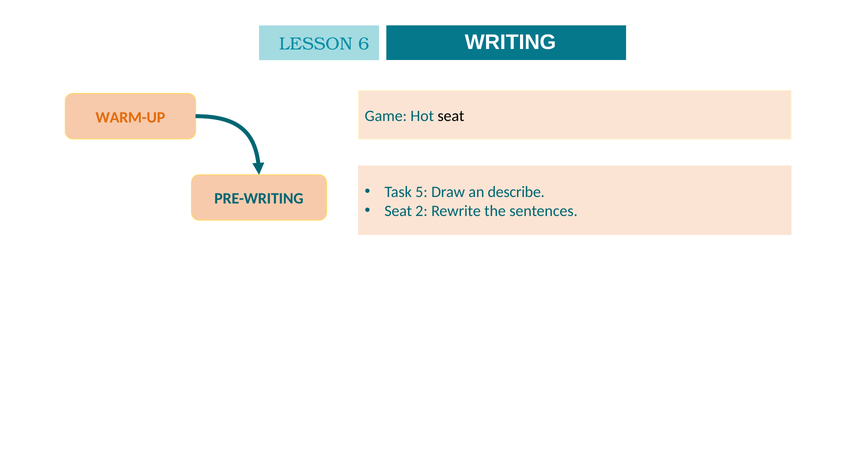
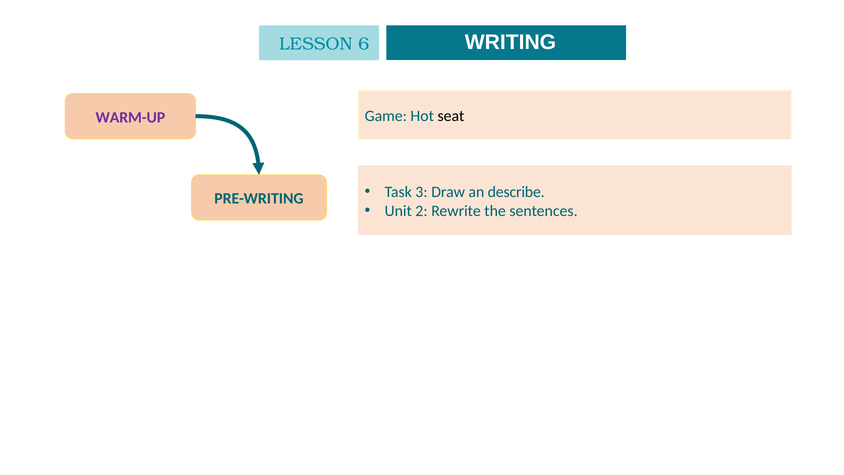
WARM-UP colour: orange -> purple
5: 5 -> 3
Seat at (398, 211): Seat -> Unit
